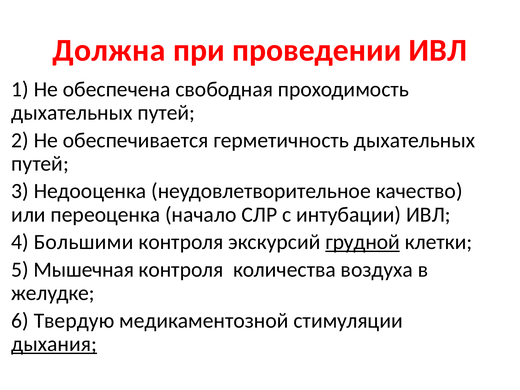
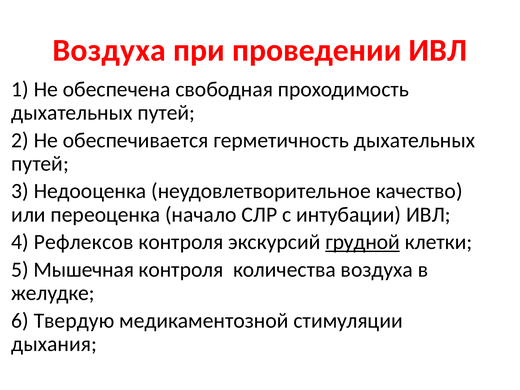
Должна at (109, 50): Должна -> Воздуха
Большими: Большими -> Рефлексов
дыхания underline: present -> none
